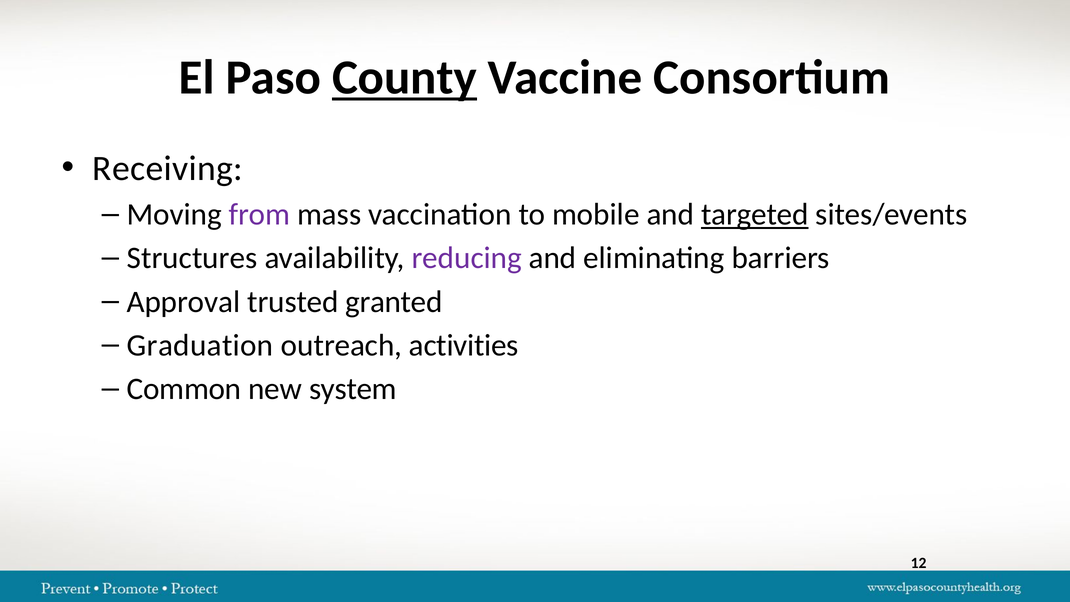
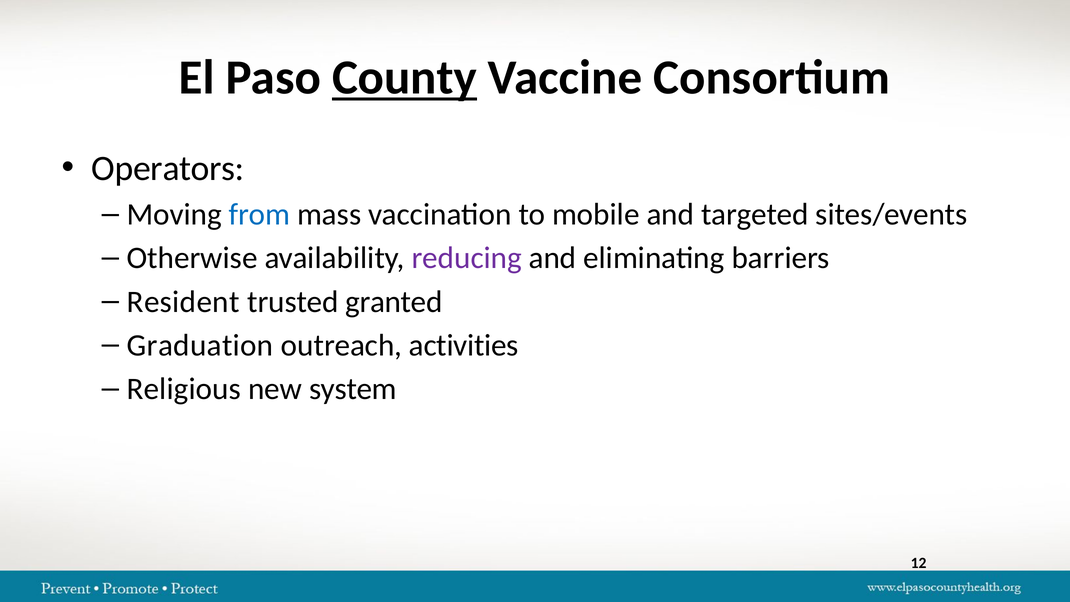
Receiving: Receiving -> Operators
from colour: purple -> blue
targeted underline: present -> none
Structures: Structures -> Otherwise
Approval: Approval -> Resident
Common: Common -> Religious
